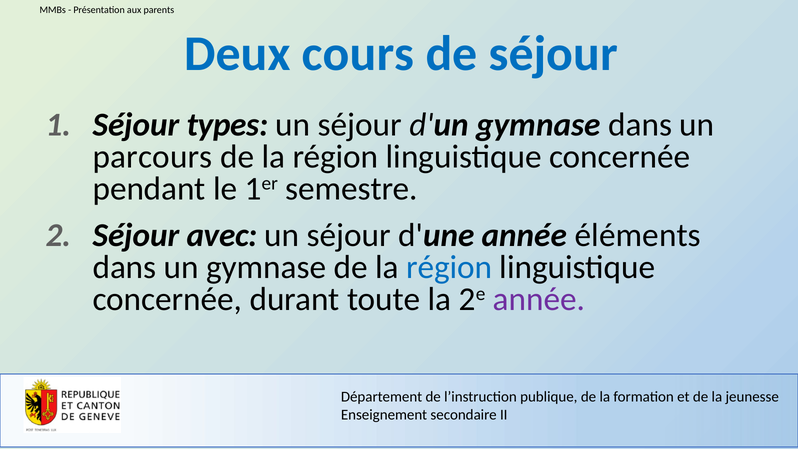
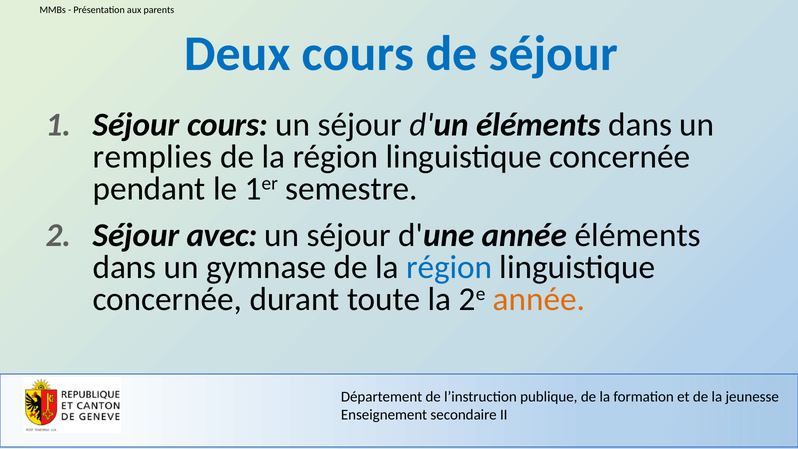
Séjour types: types -> cours
d'un gymnase: gymnase -> éléments
parcours: parcours -> remplies
année at (539, 299) colour: purple -> orange
